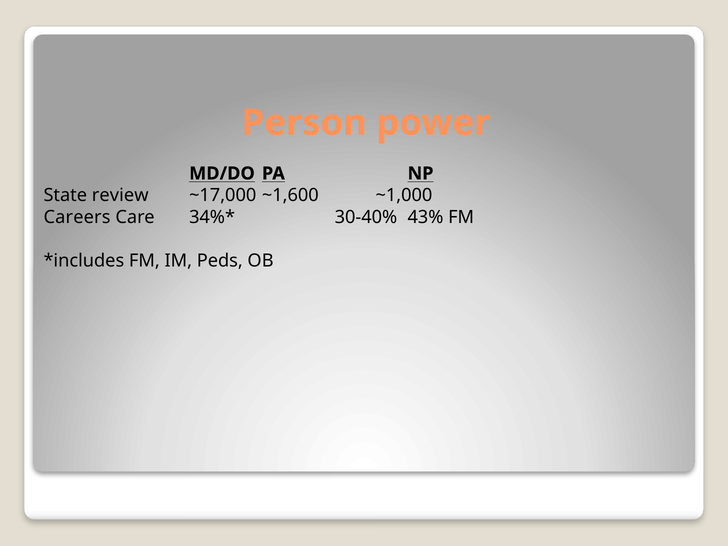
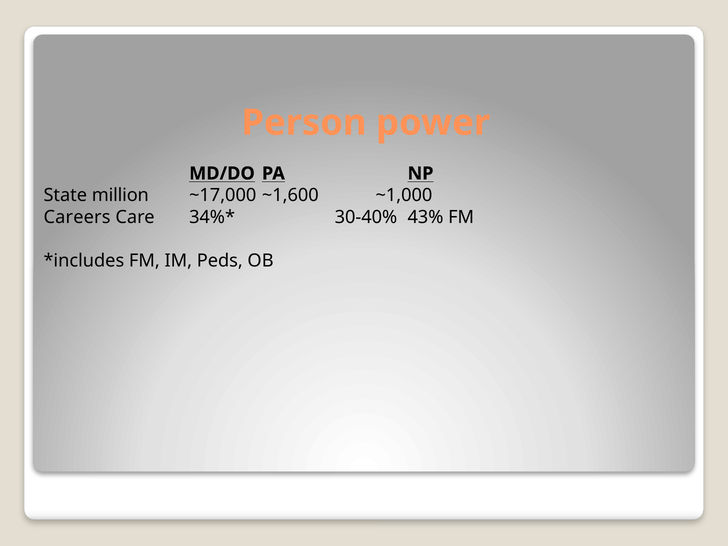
review: review -> million
